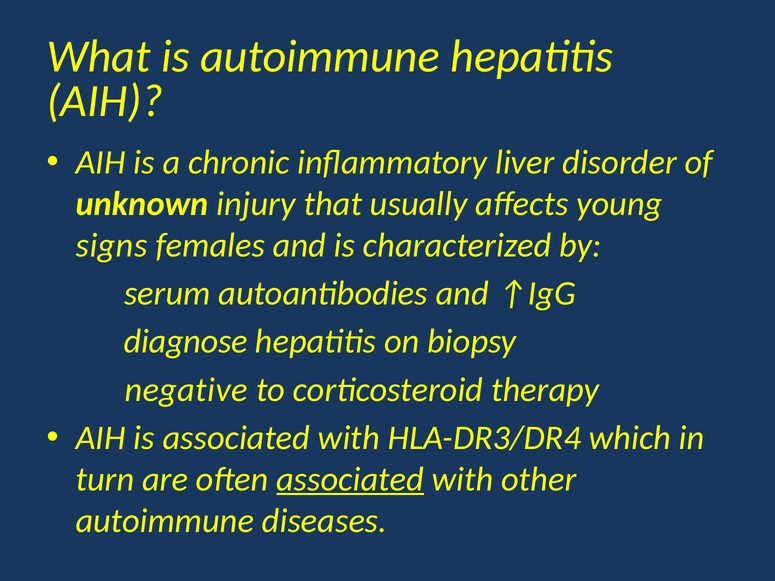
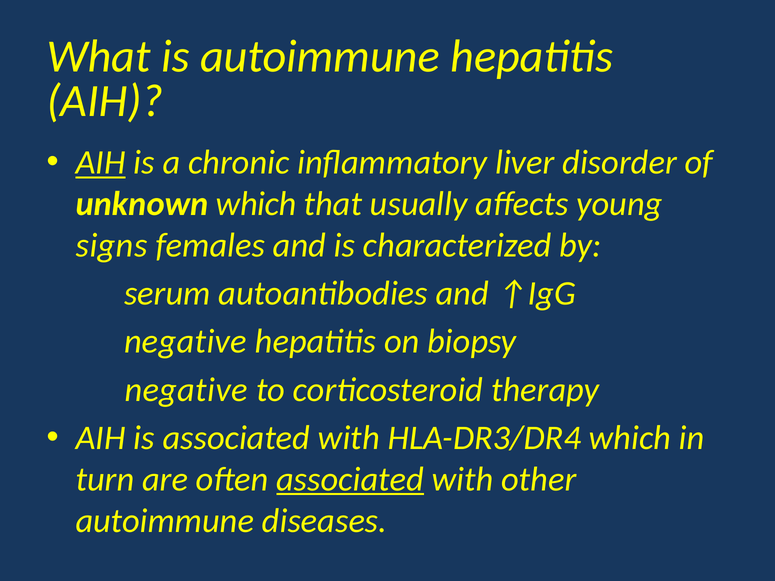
AIH at (101, 163) underline: none -> present
unknown injury: injury -> which
diagnose at (186, 342): diagnose -> negative
